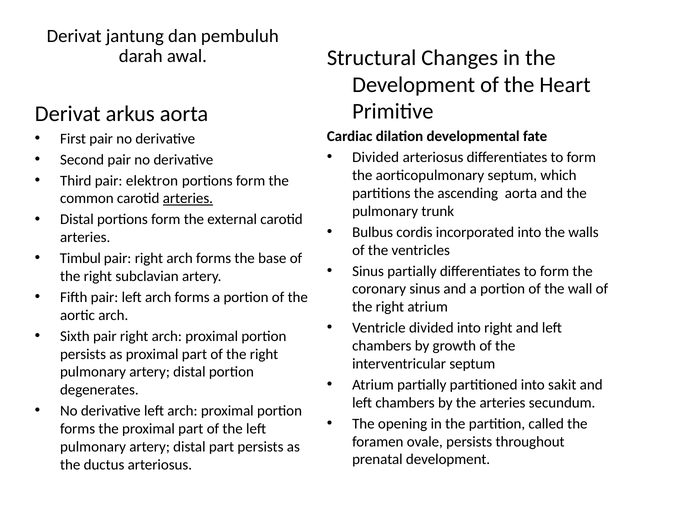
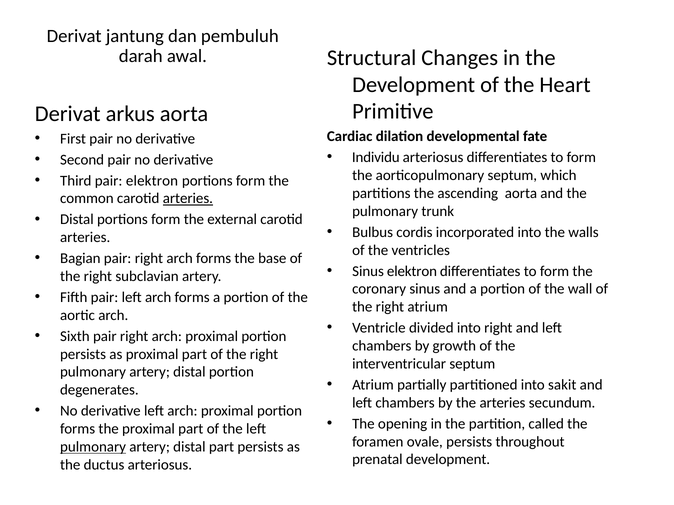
Divided at (376, 158): Divided -> Individu
Timbul: Timbul -> Bagian
Sinus partially: partially -> elektron
pulmonary at (93, 447) underline: none -> present
